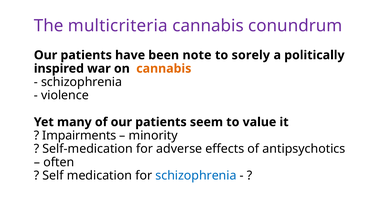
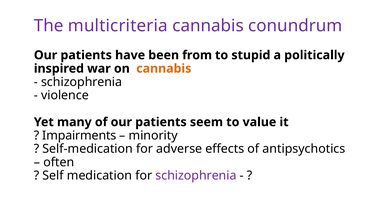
note: note -> from
sorely: sorely -> stupid
schizophrenia at (196, 176) colour: blue -> purple
